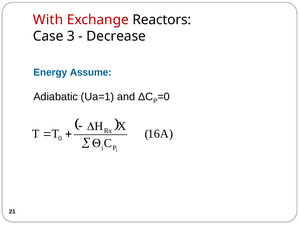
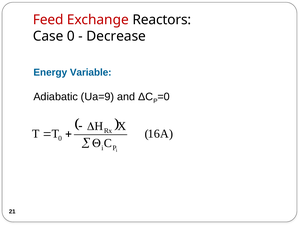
With: With -> Feed
Case 3: 3 -> 0
Assume: Assume -> Variable
Ua=1: Ua=1 -> Ua=9
